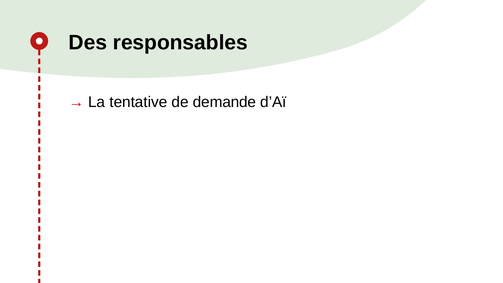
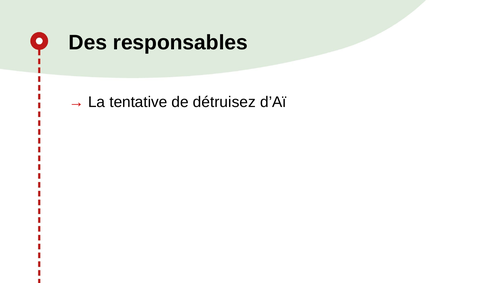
demande: demande -> détruisez
